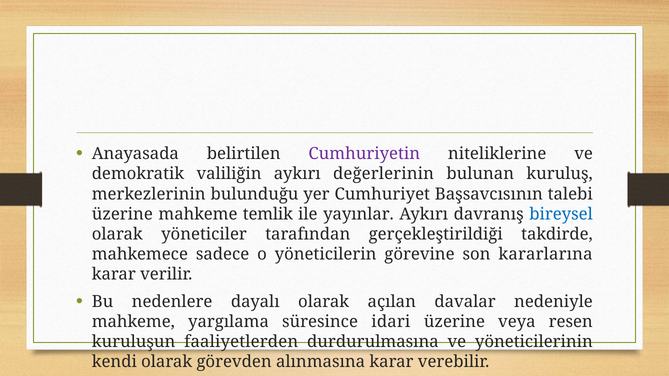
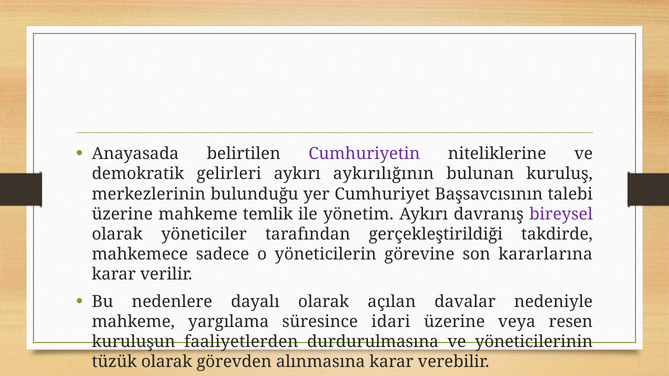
valiliğin: valiliğin -> gelirleri
değerlerinin: değerlerinin -> aykırılığının
yayınlar: yayınlar -> yönetim
bireysel colour: blue -> purple
kendi: kendi -> tüzük
